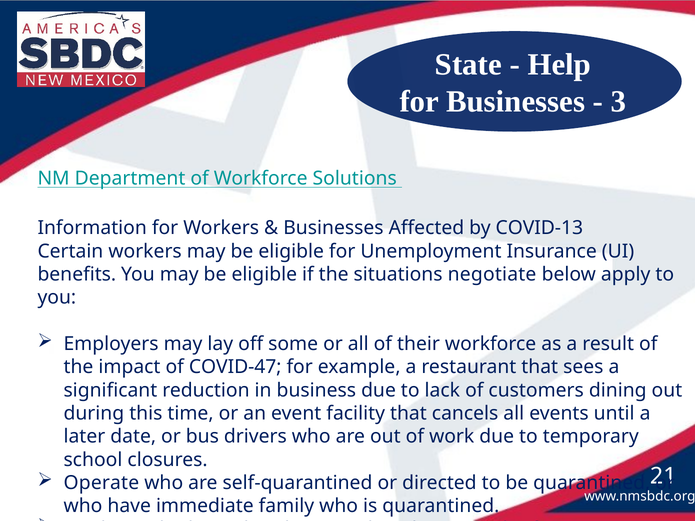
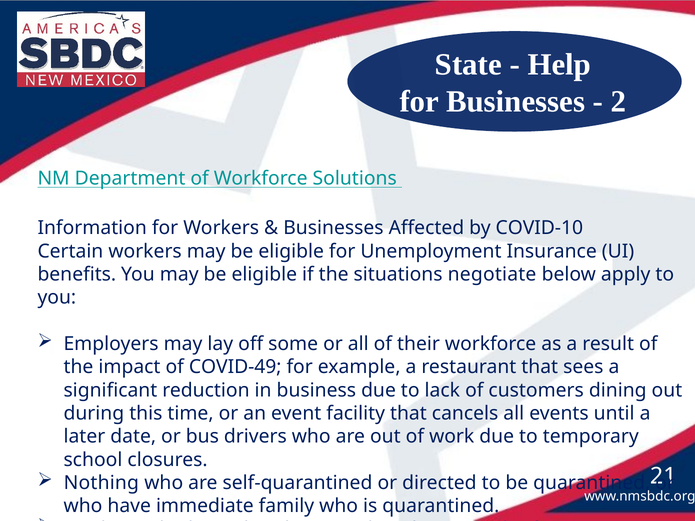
3: 3 -> 2
COVID-13: COVID-13 -> COVID-10
COVID-47: COVID-47 -> COVID-49
Operate: Operate -> Nothing
